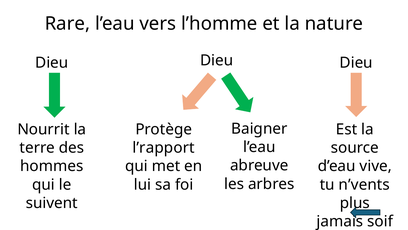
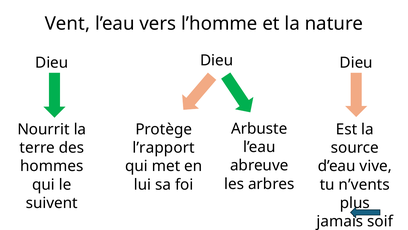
Rare: Rare -> Vent
Baigner: Baigner -> Arbuste
